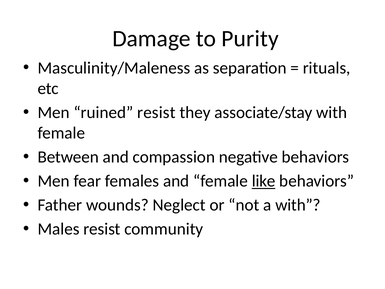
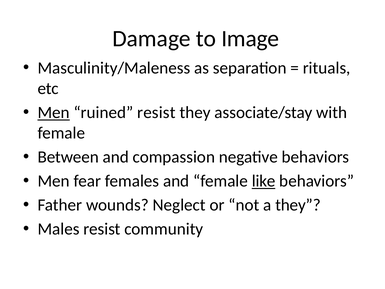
Purity: Purity -> Image
Men at (54, 112) underline: none -> present
a with: with -> they
